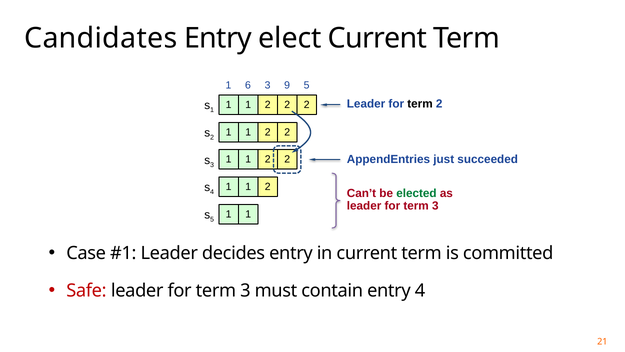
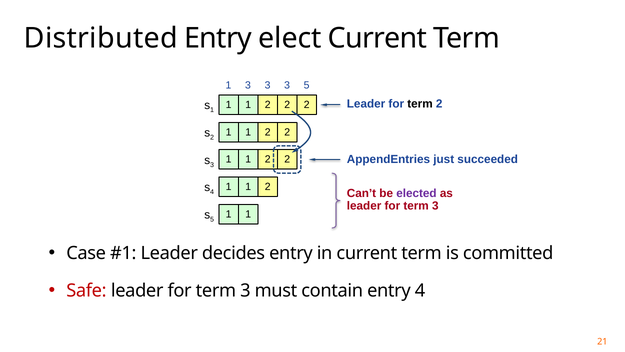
Candidates: Candidates -> Distributed
1 6: 6 -> 3
9 at (287, 85): 9 -> 3
elected colour: green -> purple
